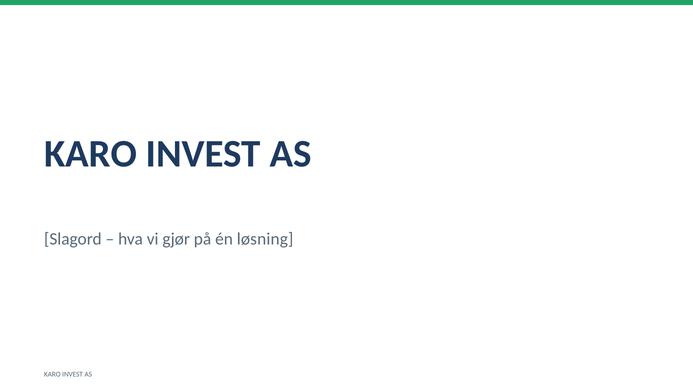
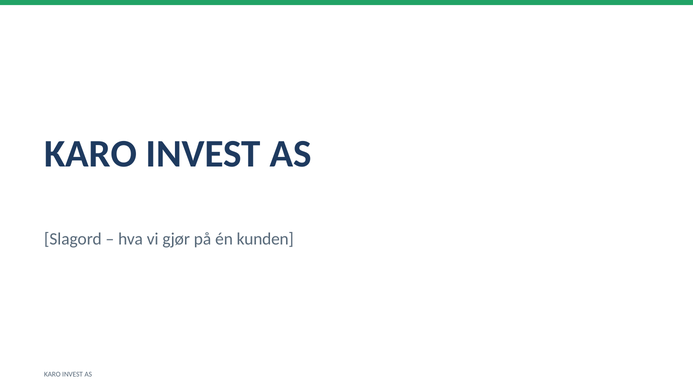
løsning: løsning -> kunden
